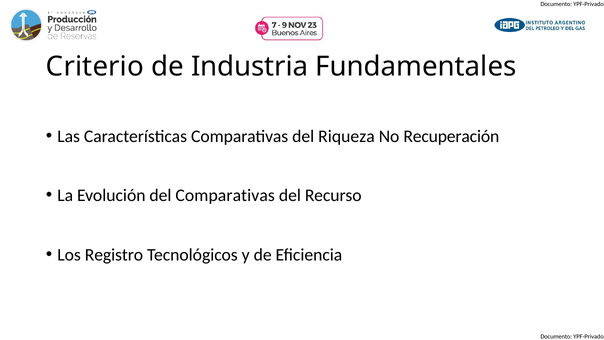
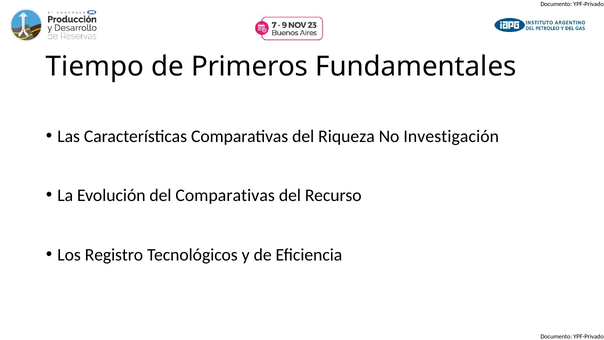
Criterio: Criterio -> Tiempo
Industria: Industria -> Primeros
Recuperación: Recuperación -> Investigación
